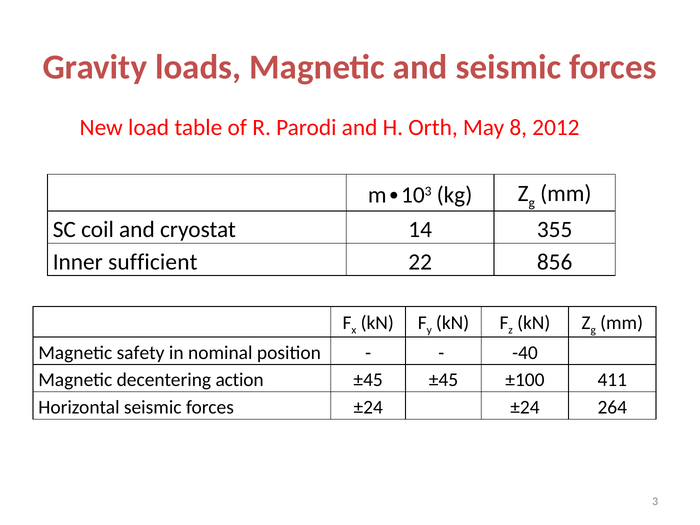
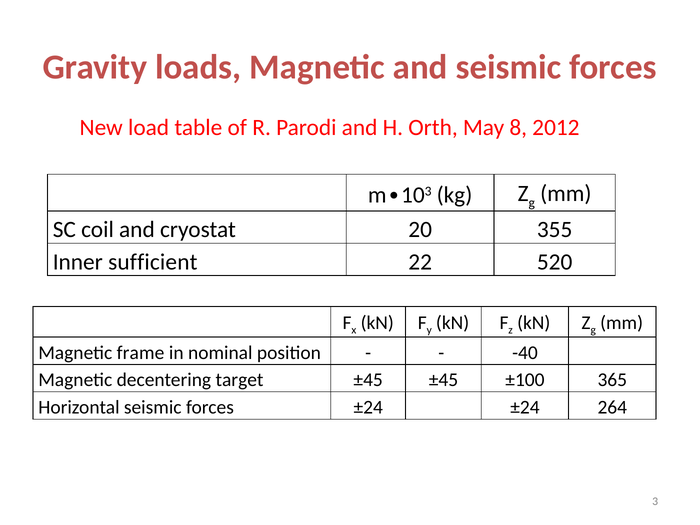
14: 14 -> 20
856: 856 -> 520
safety: safety -> frame
action: action -> target
411: 411 -> 365
